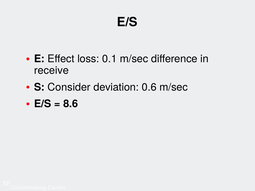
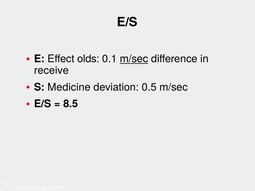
loss: loss -> olds
m/sec at (134, 59) underline: none -> present
Consider: Consider -> Medicine
0.6: 0.6 -> 0.5
8.6: 8.6 -> 8.5
